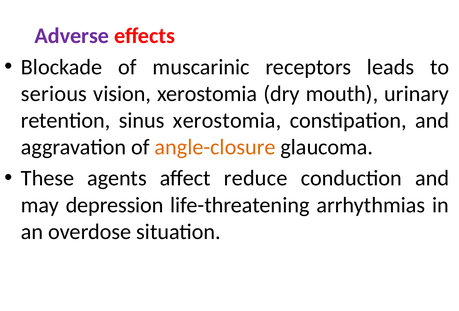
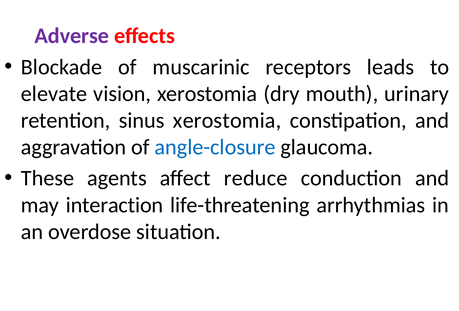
serious: serious -> elevate
angle-closure colour: orange -> blue
depression: depression -> interaction
